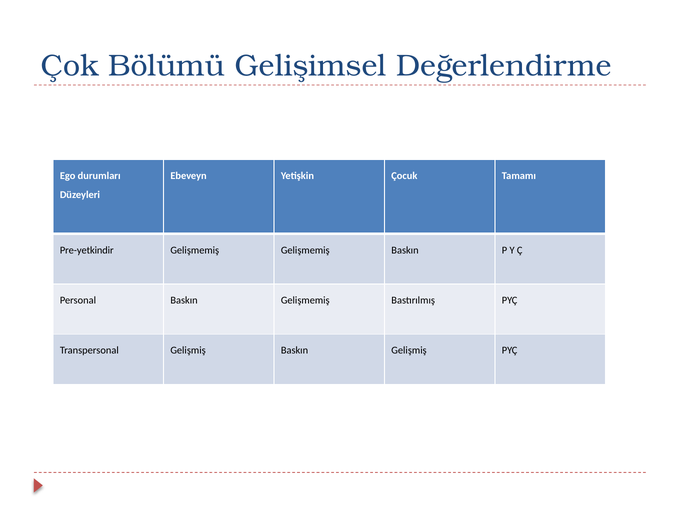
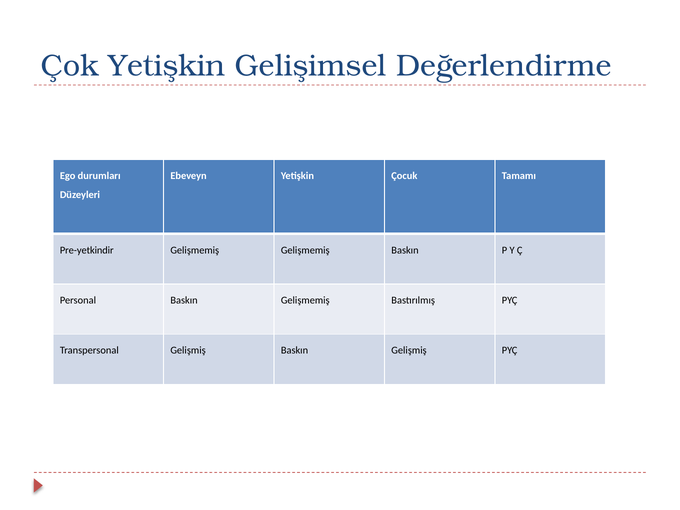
Çok Bölümü: Bölümü -> Yetişkin
